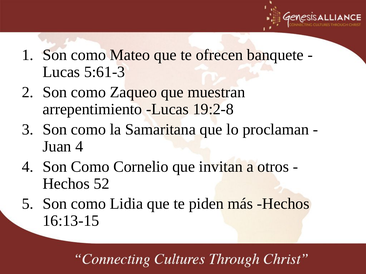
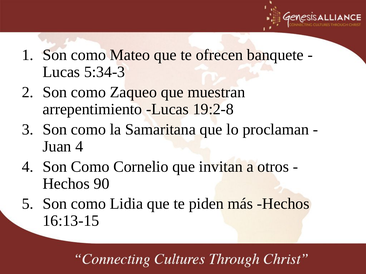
5:61-3: 5:61-3 -> 5:34-3
52: 52 -> 90
